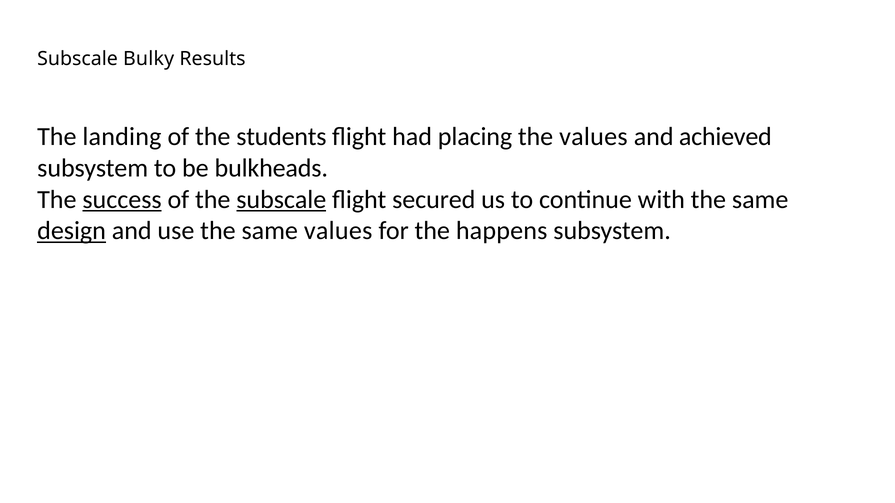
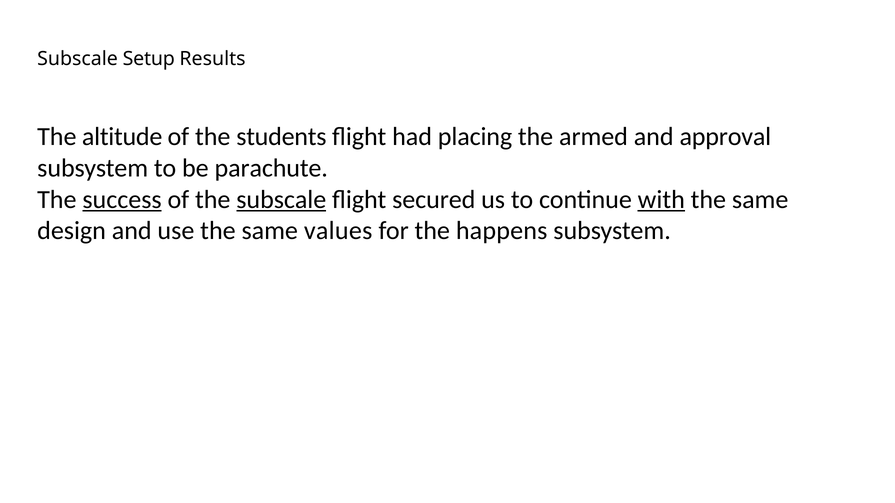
Bulky: Bulky -> Setup
landing: landing -> altitude
the values: values -> armed
achieved: achieved -> approval
bulkheads: bulkheads -> parachute
with underline: none -> present
design underline: present -> none
